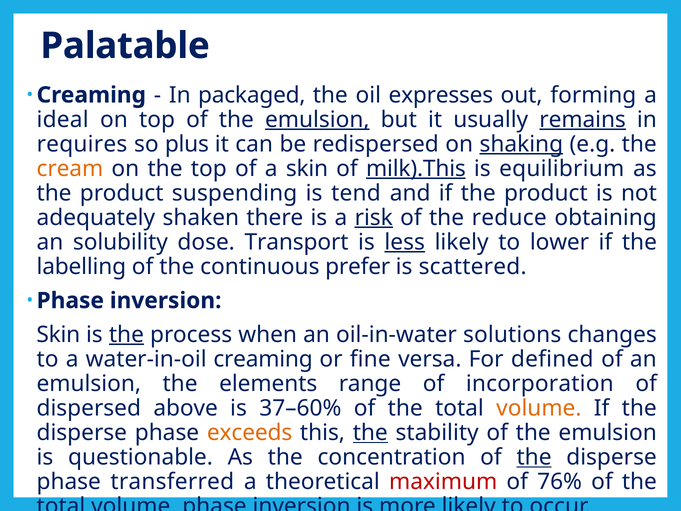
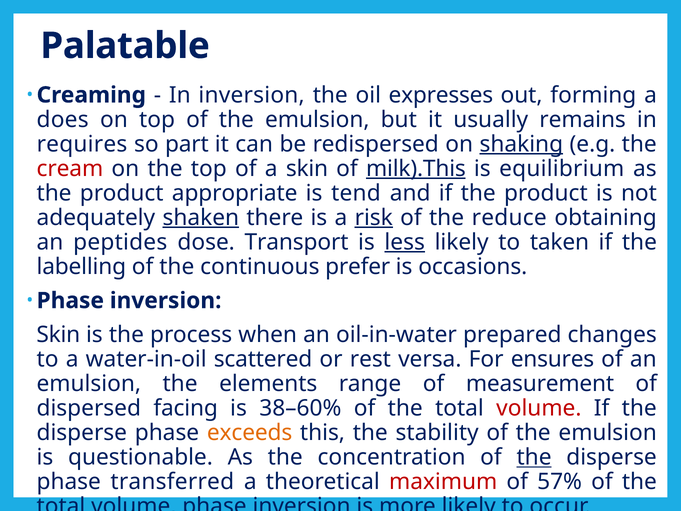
In packaged: packaged -> inversion
ideal: ideal -> does
emulsion at (317, 119) underline: present -> none
remains underline: present -> none
plus: plus -> part
cream colour: orange -> red
suspending: suspending -> appropriate
shaken underline: none -> present
solubility: solubility -> peptides
lower: lower -> taken
scattered: scattered -> occasions
the at (126, 334) underline: present -> none
solutions: solutions -> prepared
water-in-oil creaming: creaming -> scattered
fine: fine -> rest
defined: defined -> ensures
incorporation: incorporation -> measurement
above: above -> facing
37–60%: 37–60% -> 38–60%
volume at (539, 408) colour: orange -> red
the at (370, 432) underline: present -> none
76%: 76% -> 57%
